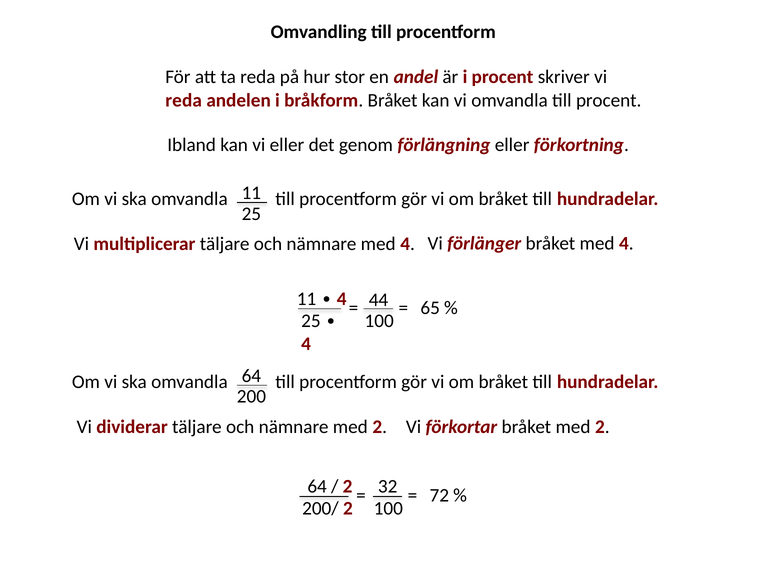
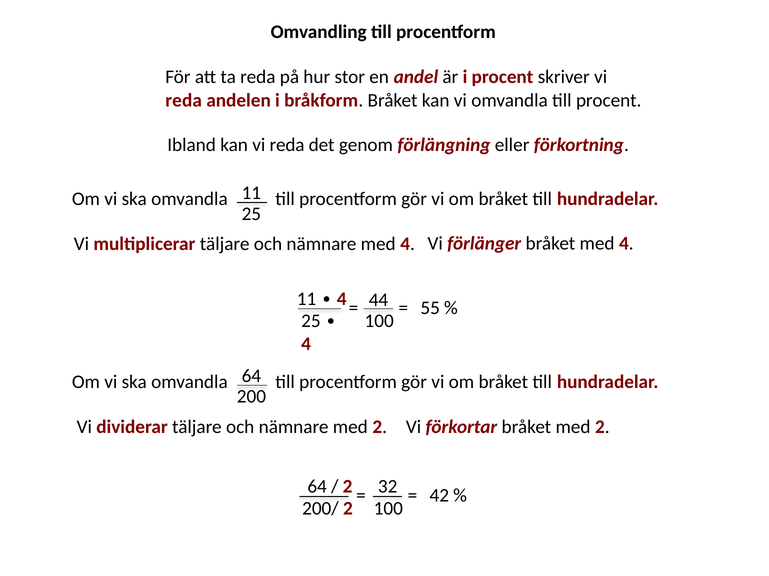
kan vi eller: eller -> reda
65: 65 -> 55
72: 72 -> 42
